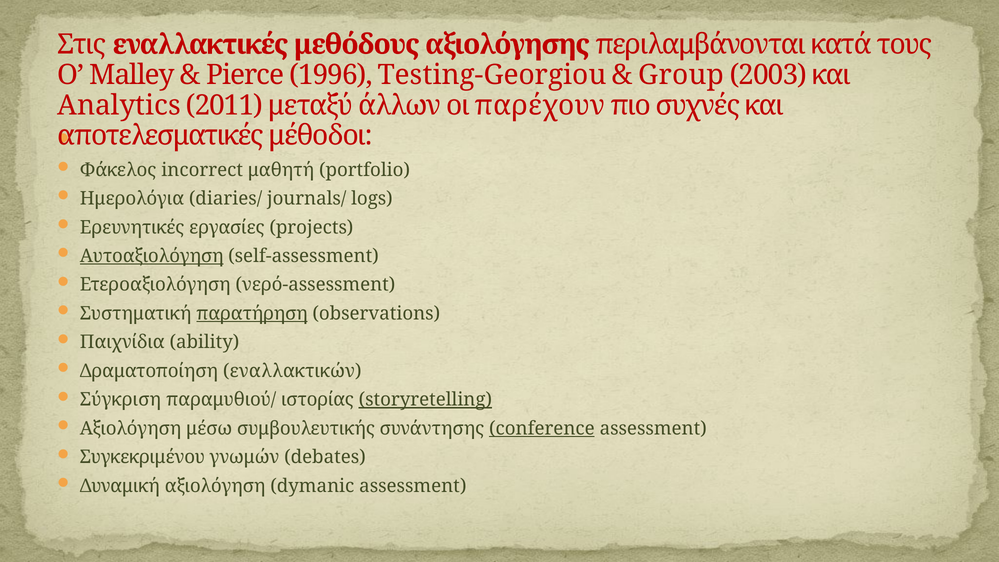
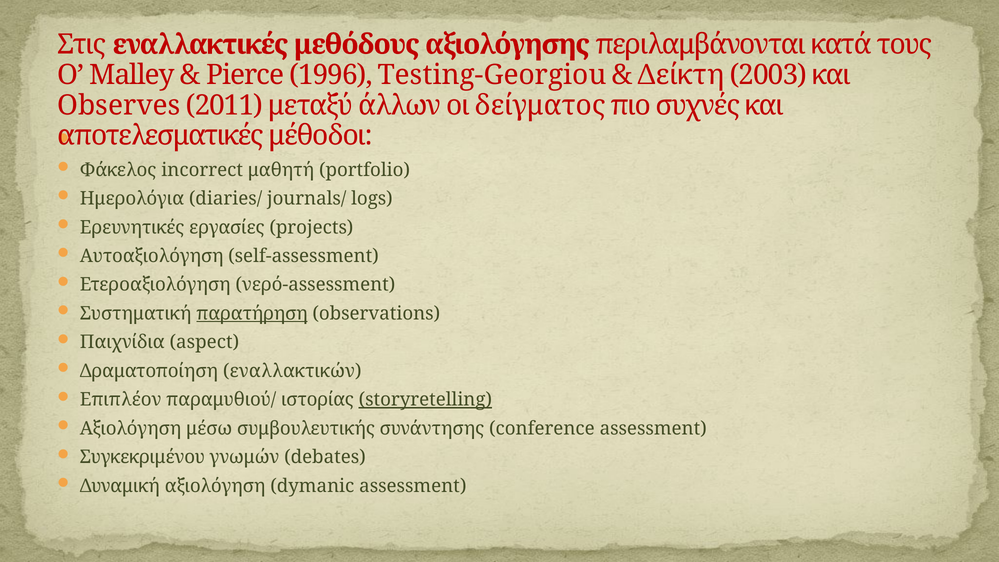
Group: Group -> Δείκτη
Analytics: Analytics -> Observes
παρέχουν: παρέχουν -> δείγματος
Αυτοαξιολόγηση underline: present -> none
ability: ability -> aspect
Σύγκριση: Σύγκριση -> Επιπλέον
conference underline: present -> none
